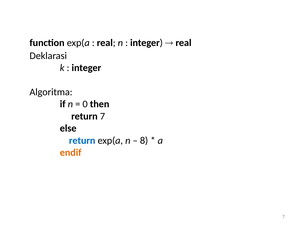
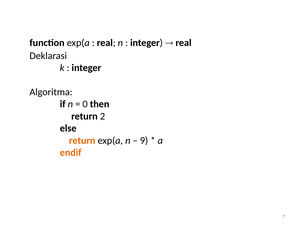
return 7: 7 -> 2
return at (82, 141) colour: blue -> orange
8: 8 -> 9
